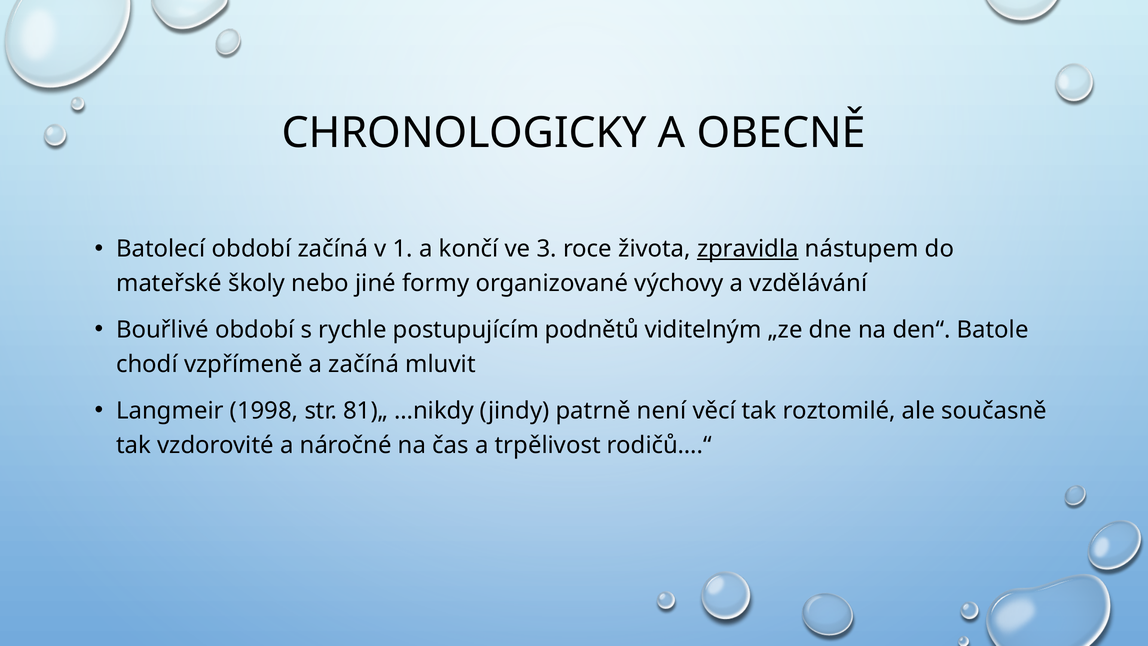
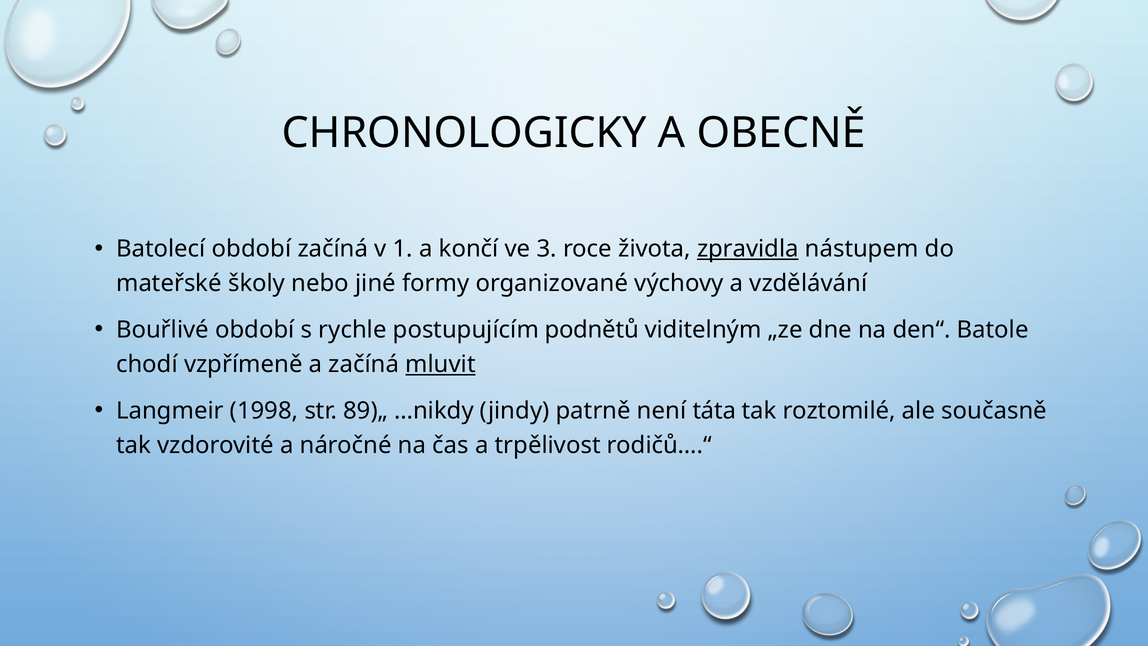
mluvit underline: none -> present
81)„: 81)„ -> 89)„
věcí: věcí -> táta
